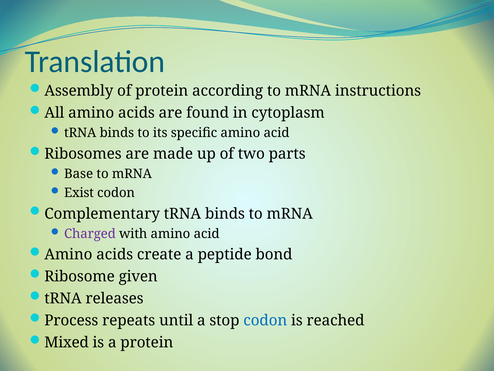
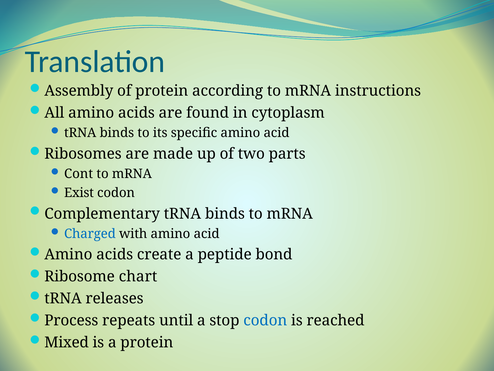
Base: Base -> Cont
Charged colour: purple -> blue
given: given -> chart
